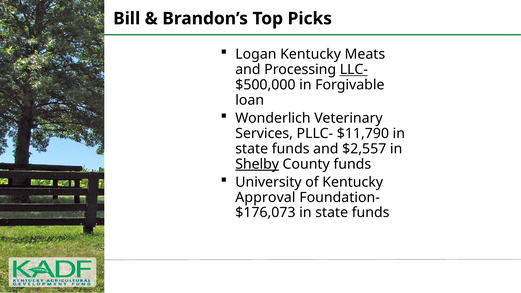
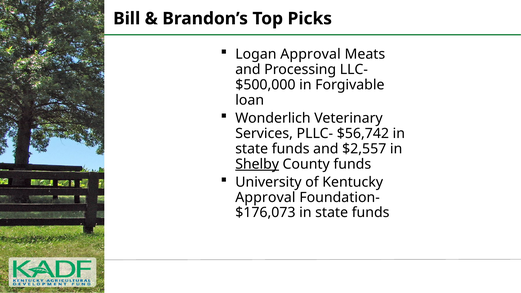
Logan Kentucky: Kentucky -> Approval
LLC- underline: present -> none
$11,790: $11,790 -> $56,742
